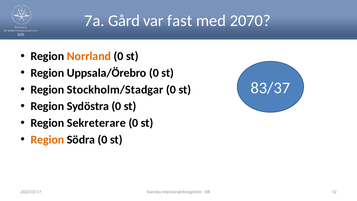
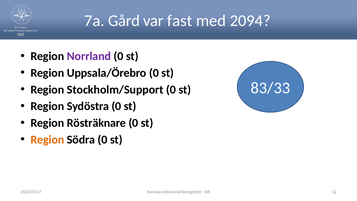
2070: 2070 -> 2094
Norrland colour: orange -> purple
83/37: 83/37 -> 83/33
Stockholm/Stadgar: Stockholm/Stadgar -> Stockholm/Support
Sekreterare: Sekreterare -> Rösträknare
